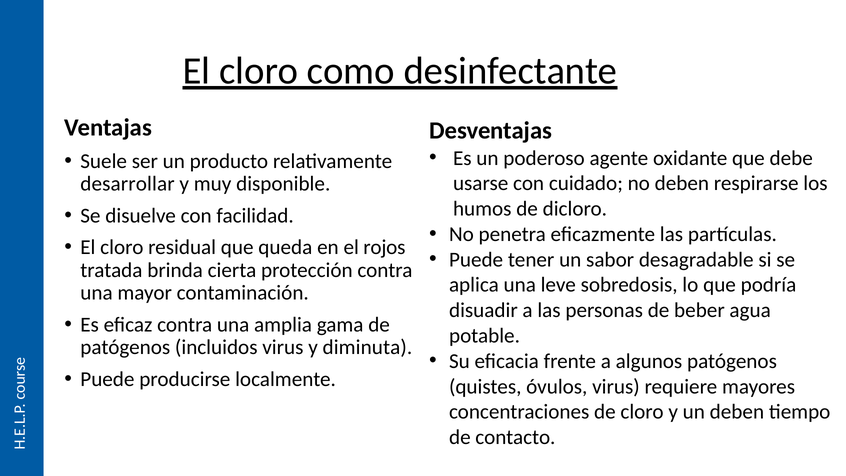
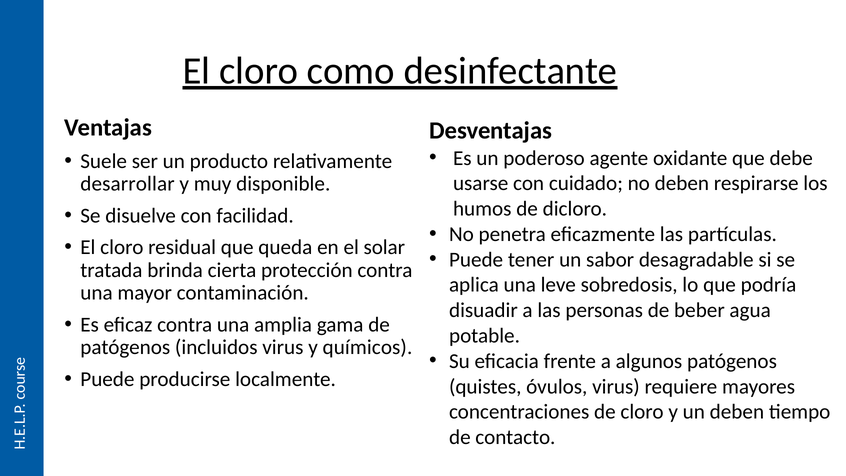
rojos: rojos -> solar
diminuta: diminuta -> químicos
